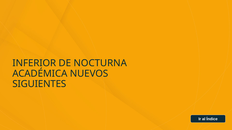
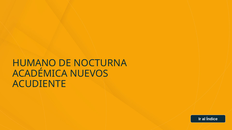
INFERIOR: INFERIOR -> HUMANO
SIGUIENTES: SIGUIENTES -> ACUDIENTE
